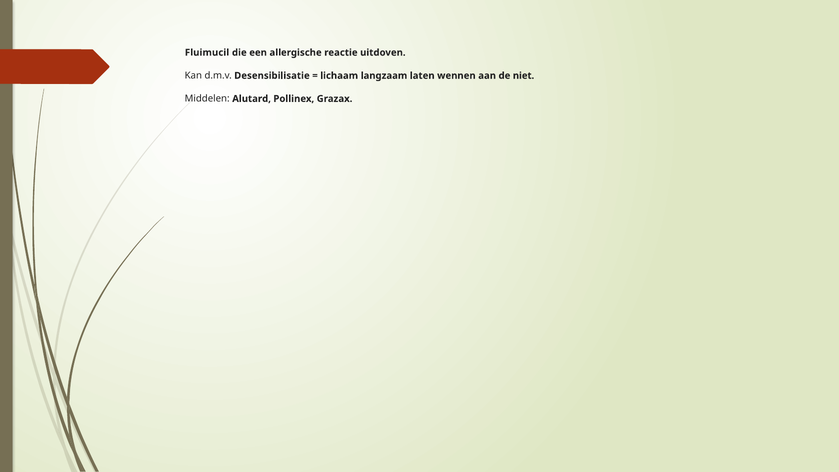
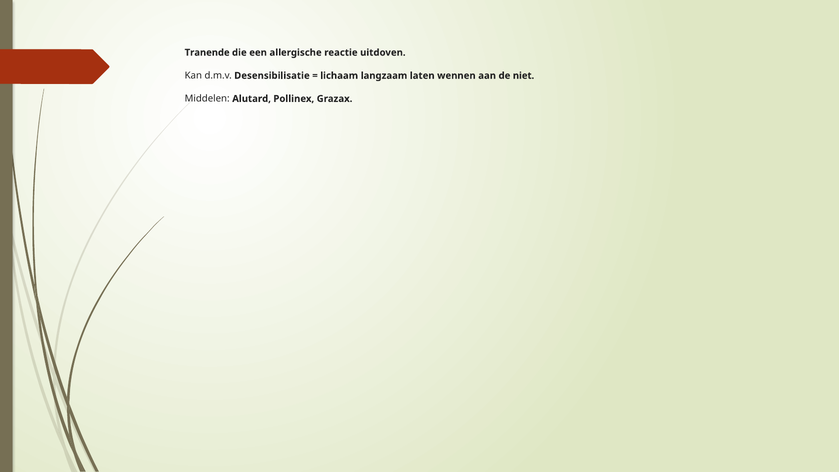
Fluimucil: Fluimucil -> Tranende
